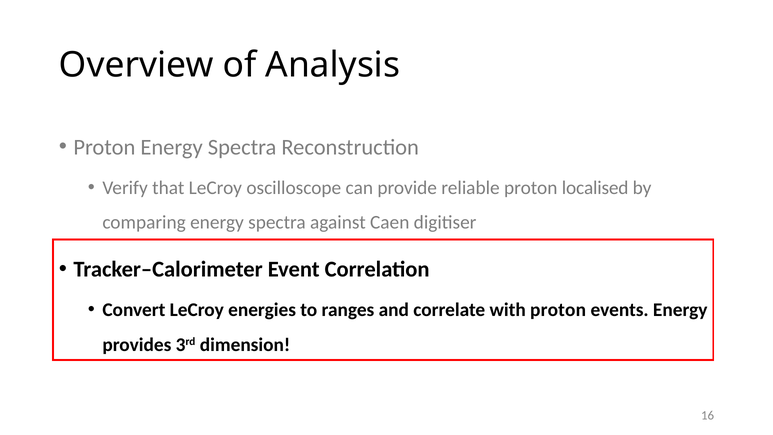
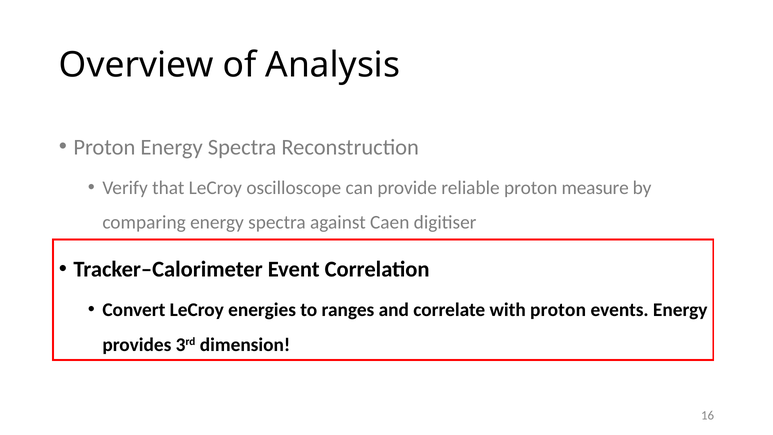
localised: localised -> measure
